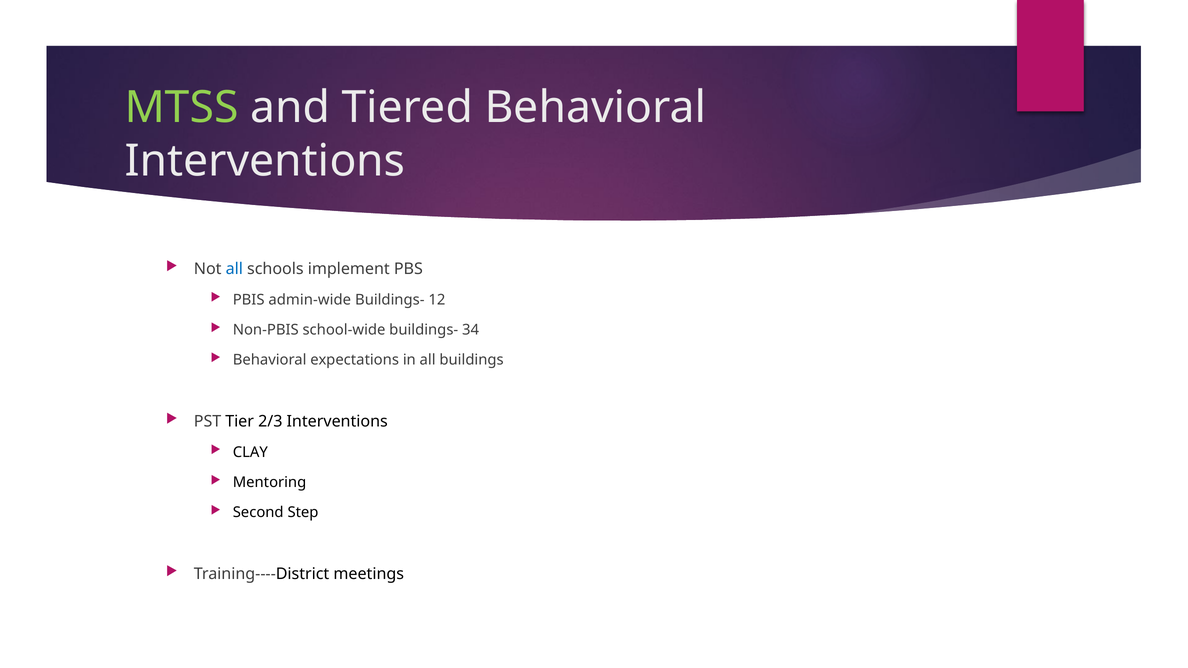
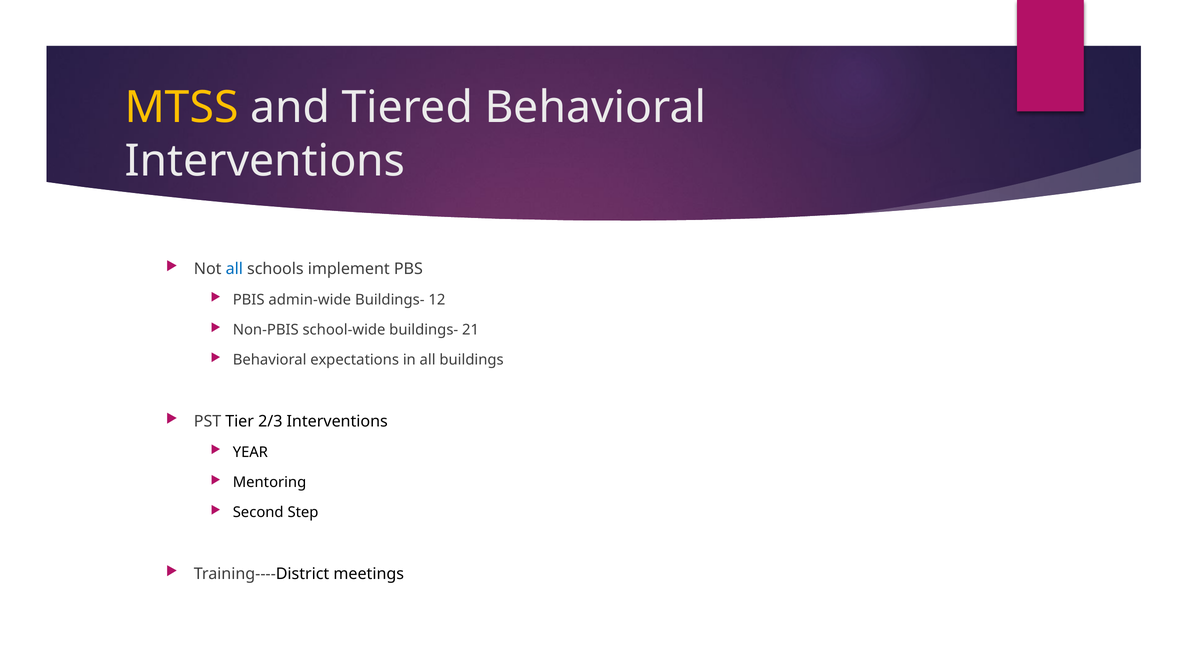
MTSS colour: light green -> yellow
34: 34 -> 21
CLAY: CLAY -> YEAR
